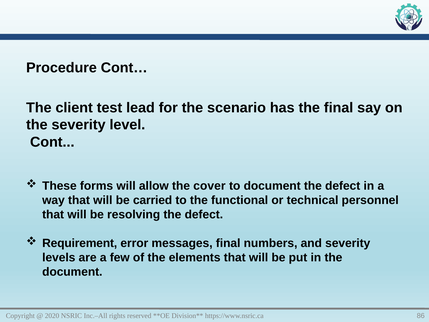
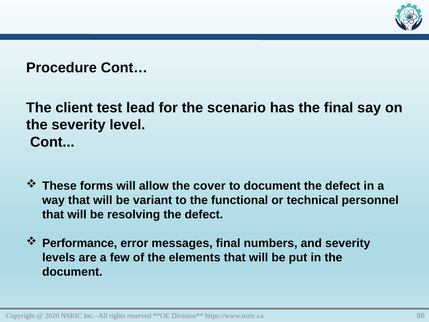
carried: carried -> variant
Requirement: Requirement -> Performance
